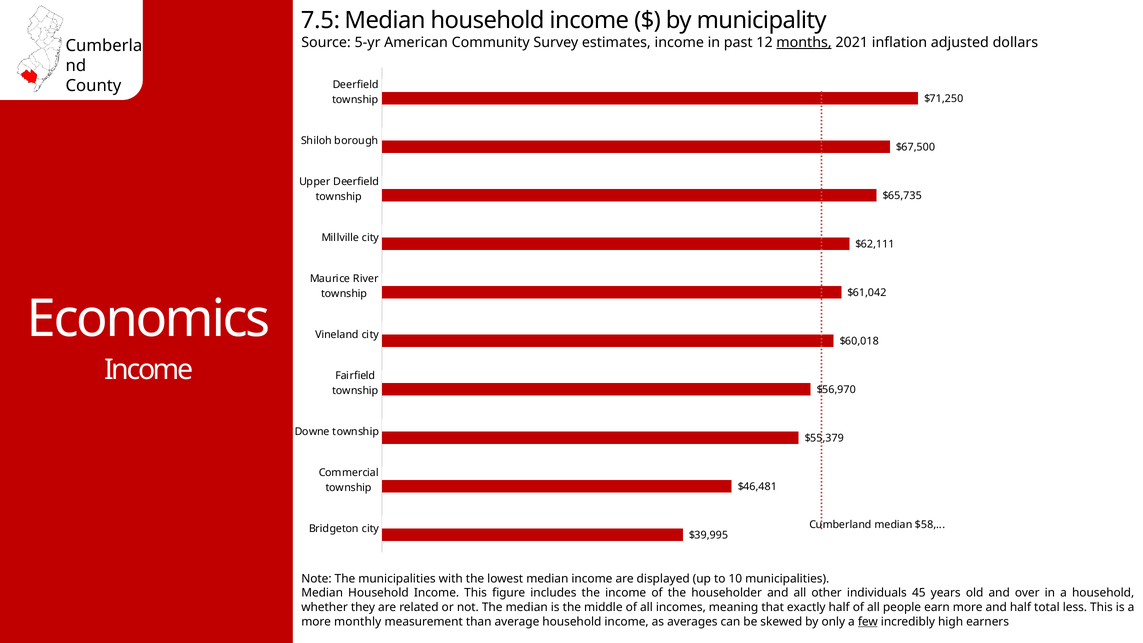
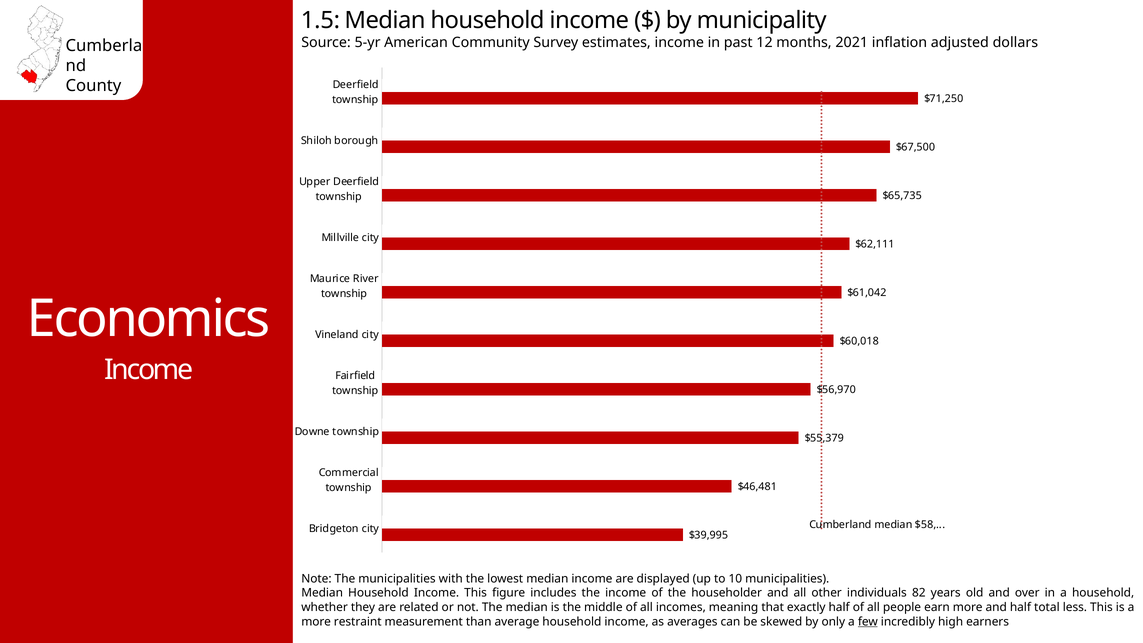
7.5: 7.5 -> 1.5
months underline: present -> none
45: 45 -> 82
monthly: monthly -> restraint
